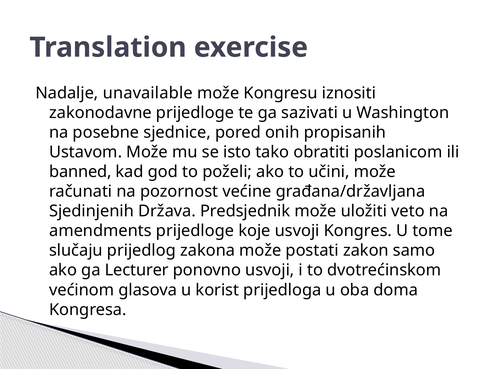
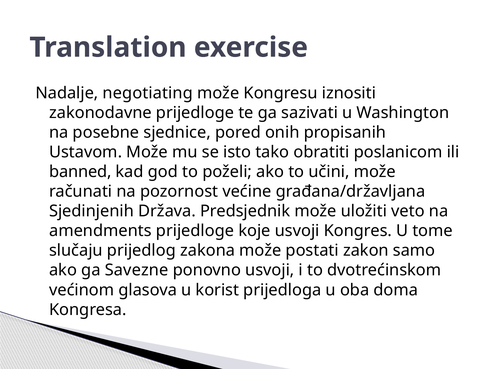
unavailable: unavailable -> negotiating
Lecturer: Lecturer -> Savezne
